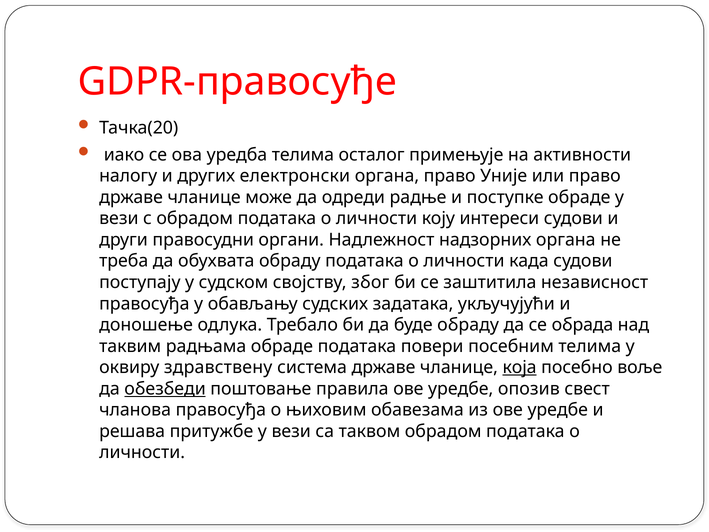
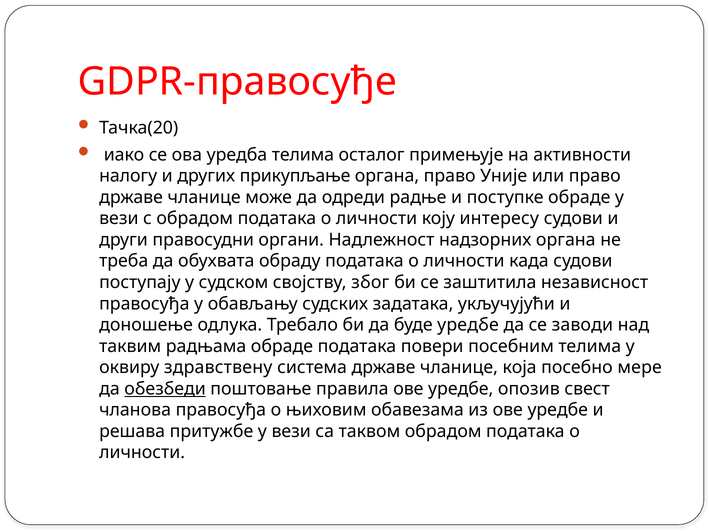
електронски: електронски -> прикупљање
интереси: интереси -> интересу
буде обраду: обраду -> уредбе
обрада: обрада -> заводи
која underline: present -> none
воље: воље -> мере
